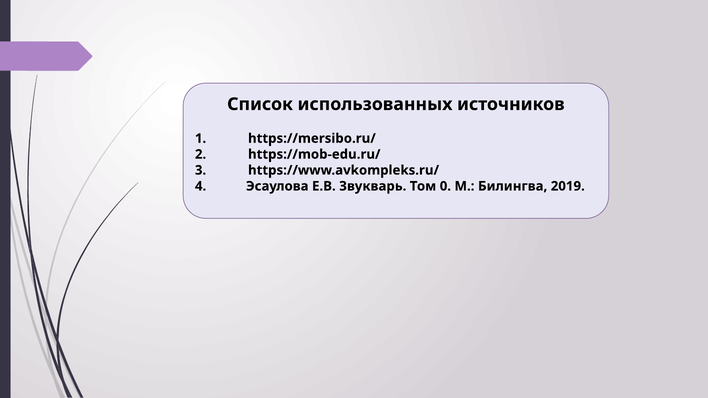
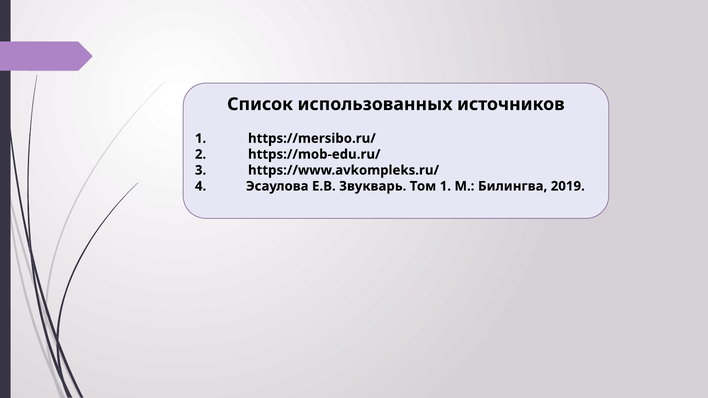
Том 0: 0 -> 1
